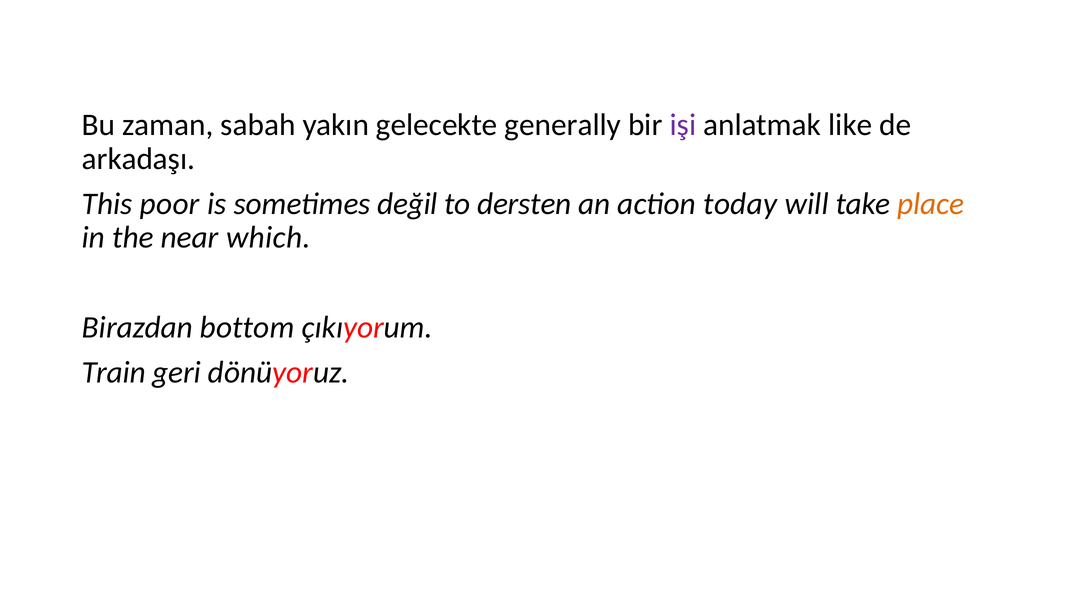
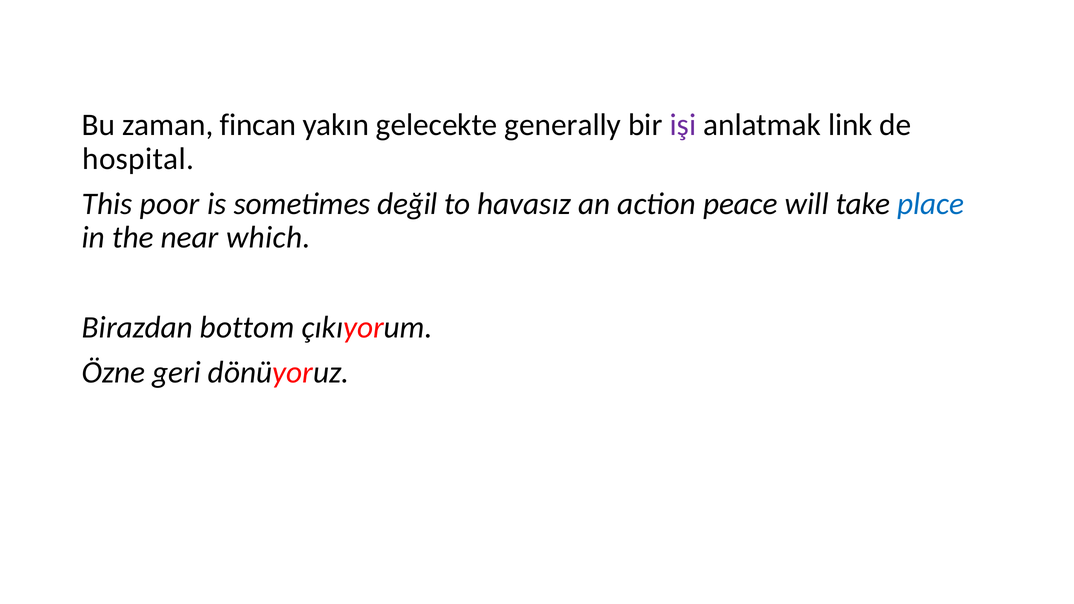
sabah: sabah -> fincan
like: like -> link
arkadaşı: arkadaşı -> hospital
dersten: dersten -> havasız
today: today -> peace
place colour: orange -> blue
Train: Train -> Özne
